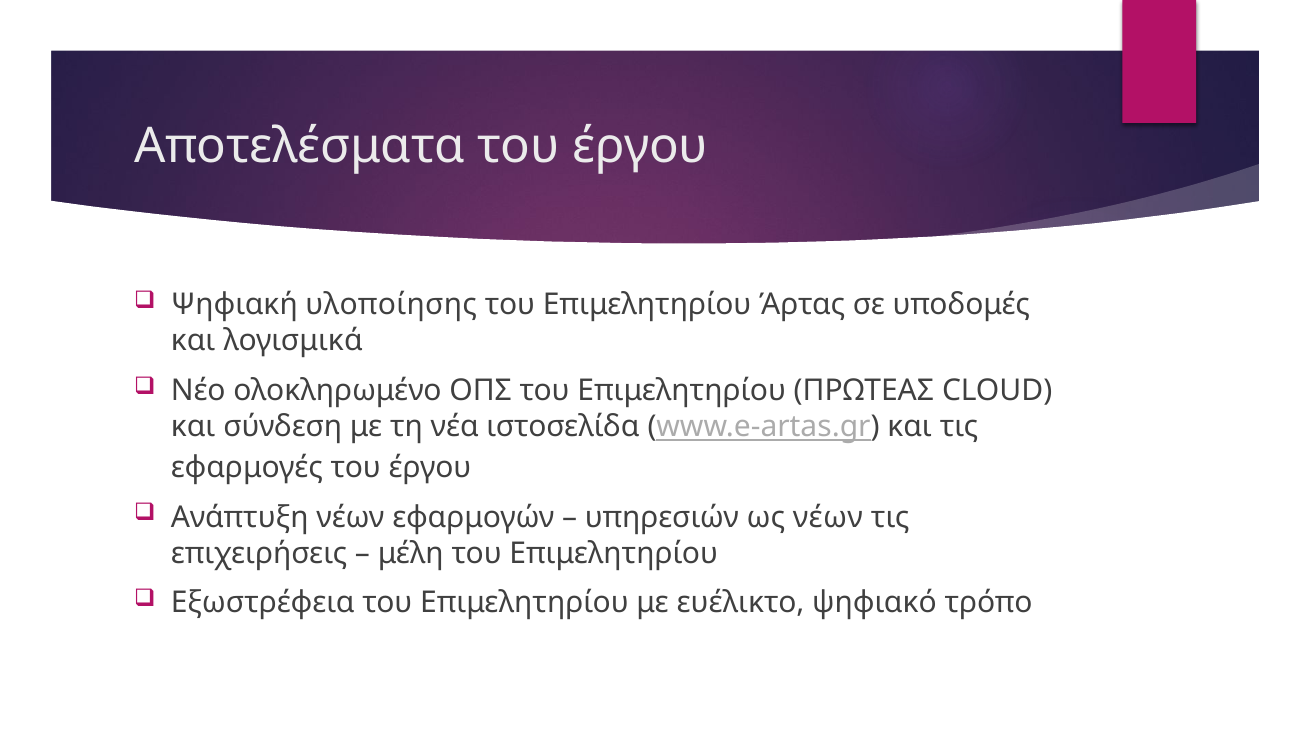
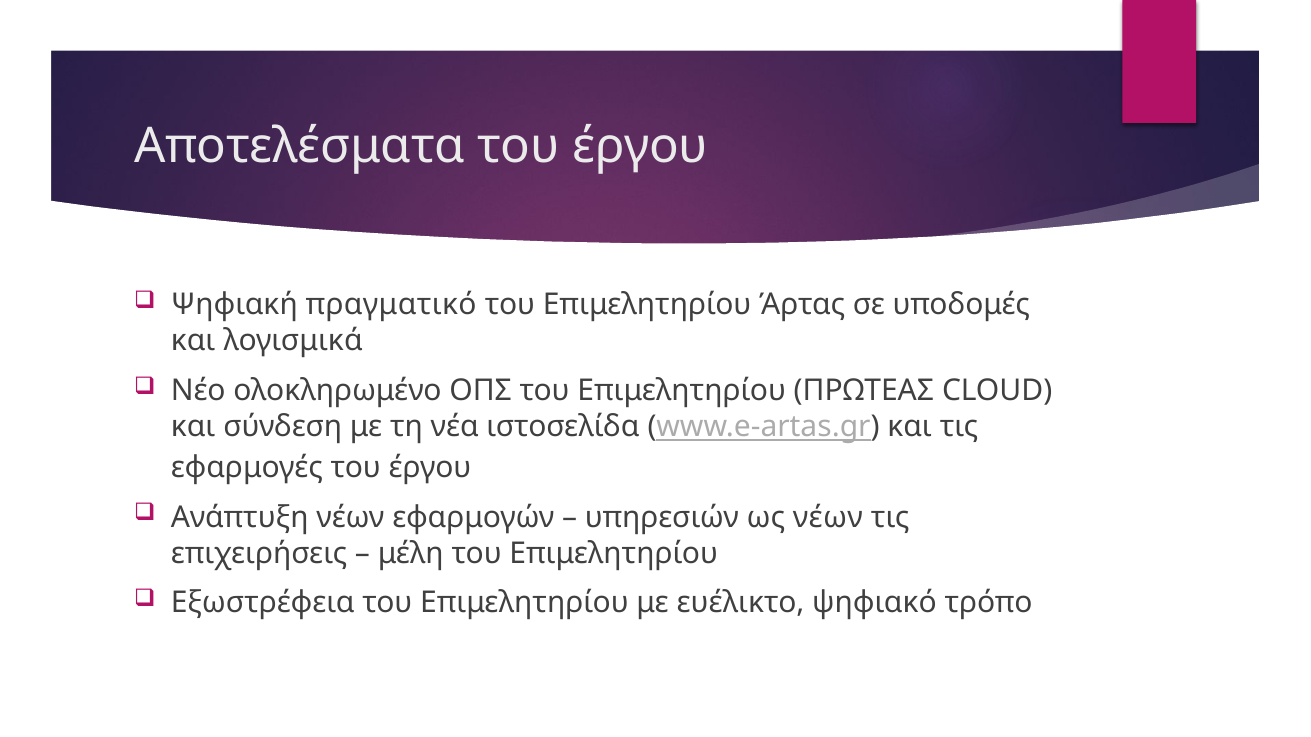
υλοποίησης: υλοποίησης -> πραγματικό
